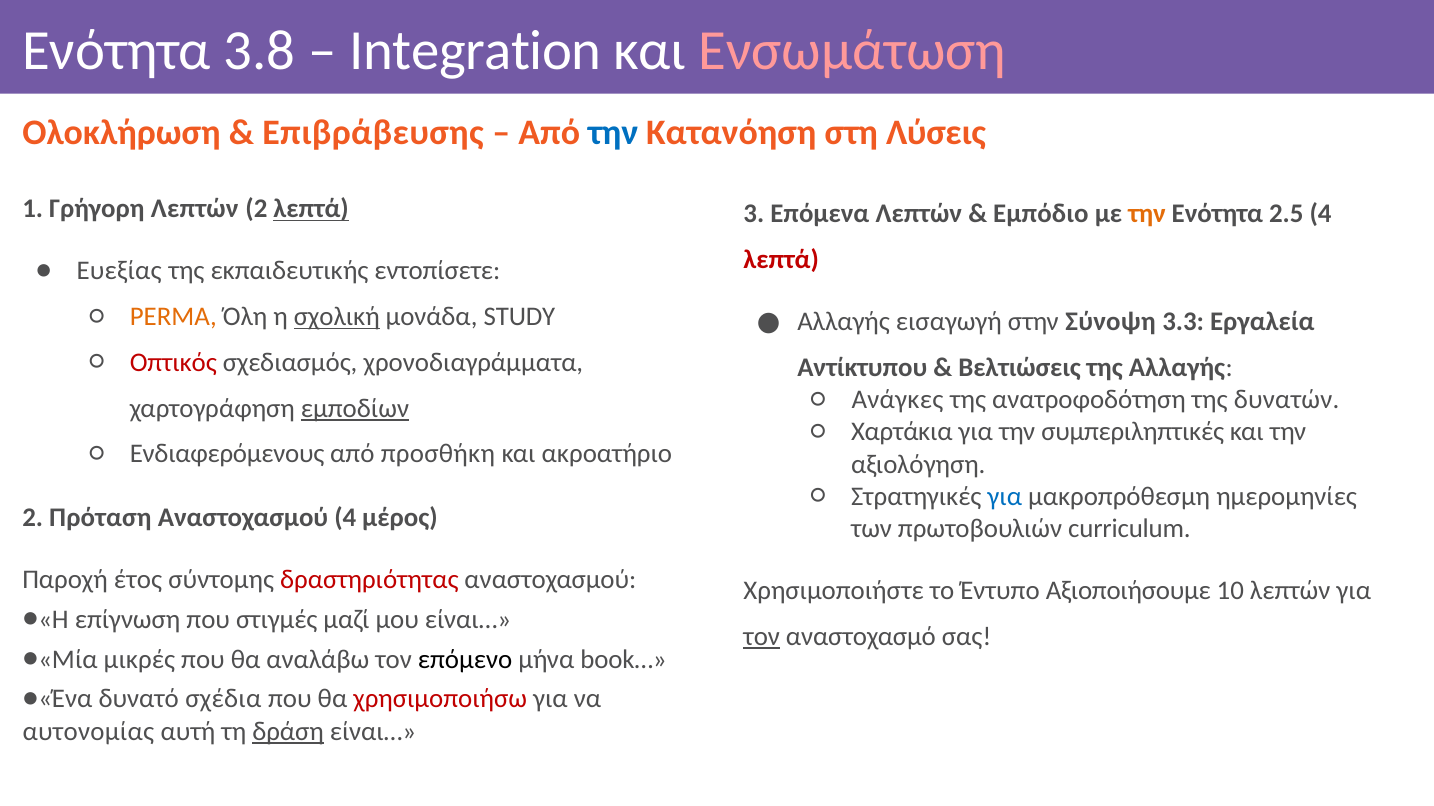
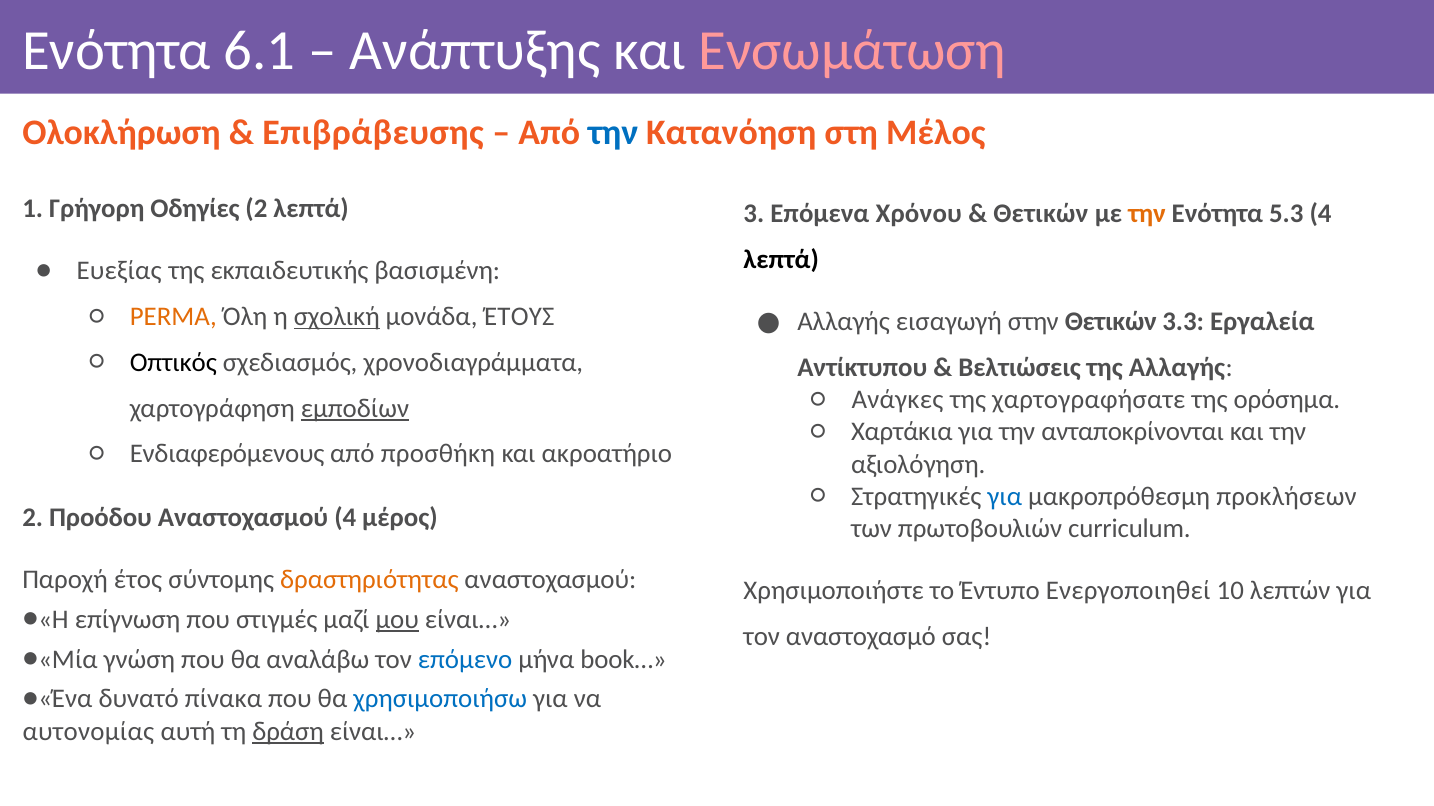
3.8: 3.8 -> 6.1
Integration: Integration -> Ανάπτυξης
Λύσεις: Λύσεις -> Μέλος
Γρήγορη Λεπτών: Λεπτών -> Οδηγίες
λεπτά at (311, 209) underline: present -> none
Επόμενα Λεπτών: Λεπτών -> Χρόνου
Εμπόδιο at (1041, 214): Εμπόδιο -> Θετικών
2.5: 2.5 -> 5.3
λεπτά at (781, 260) colour: red -> black
εντοπίσετε: εντοπίσετε -> βασισμένη
STUDY: STUDY -> ΈΤΟΥΣ
στην Σύνοψη: Σύνοψη -> Θετικών
Οπτικός colour: red -> black
ανατροφοδότηση: ανατροφοδότηση -> χαρτογραφήσατε
δυνατών: δυνατών -> ορόσημα
συμπεριληπτικές: συμπεριληπτικές -> ανταποκρίνονται
ημερομηνίες: ημερομηνίες -> προκλήσεων
Πρόταση: Πρόταση -> Προόδου
δραστηριότητας colour: red -> orange
Αξιοποιήσουμε: Αξιοποιήσουμε -> Ενεργοποιηθεί
μου underline: none -> present
τον at (762, 637) underline: present -> none
μικρές: μικρές -> γνώση
επόμενο colour: black -> blue
σχέδια: σχέδια -> πίνακα
χρησιμοποιήσω colour: red -> blue
